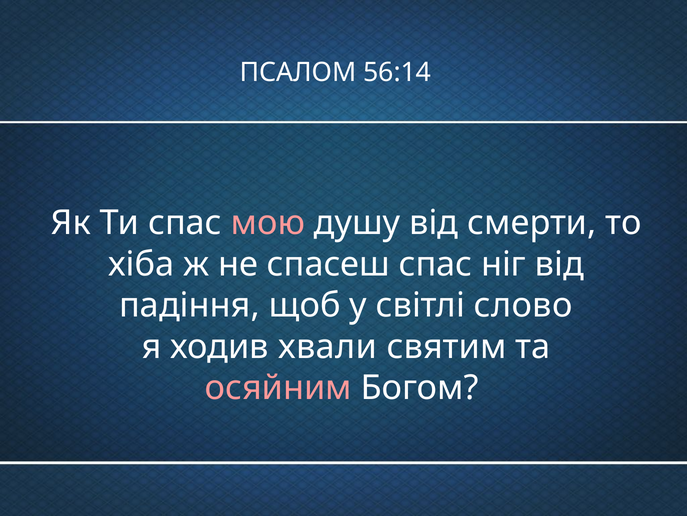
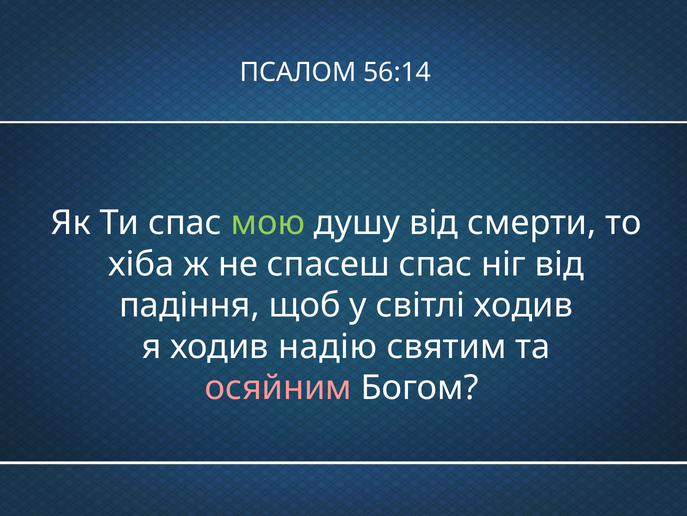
мою colour: pink -> light green
світлі слово: слово -> ходив
хвали: хвали -> надію
